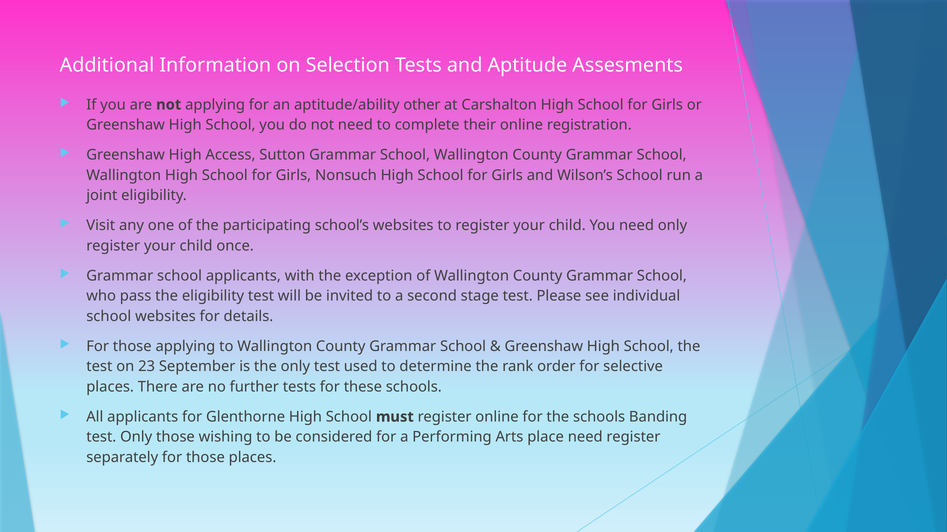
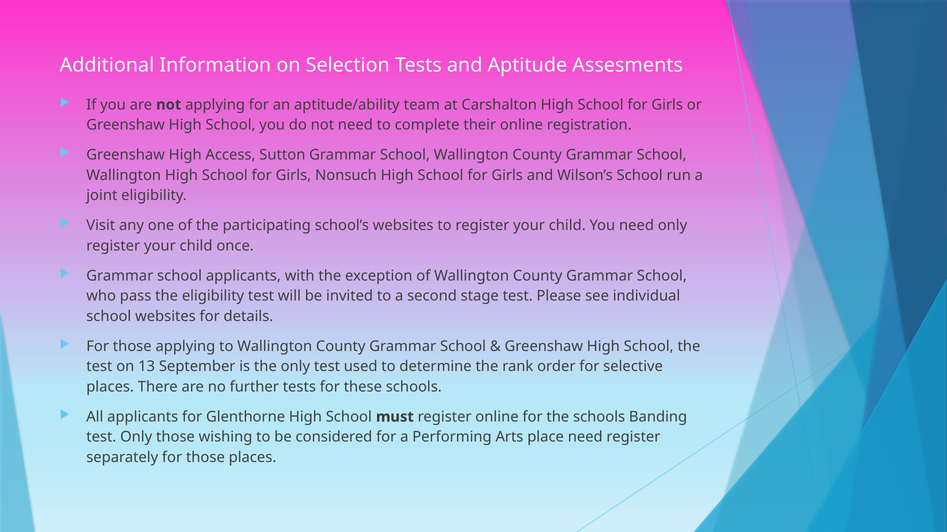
other: other -> team
23: 23 -> 13
